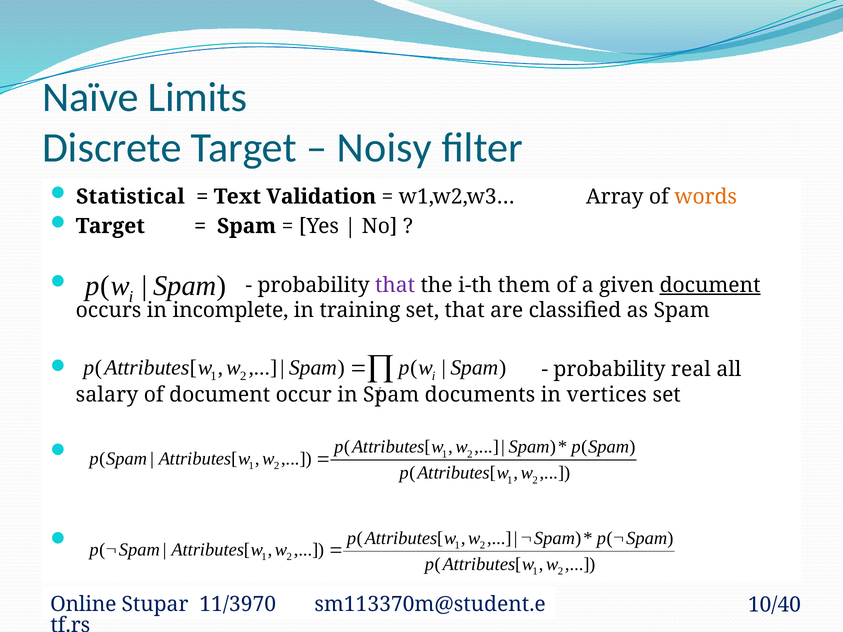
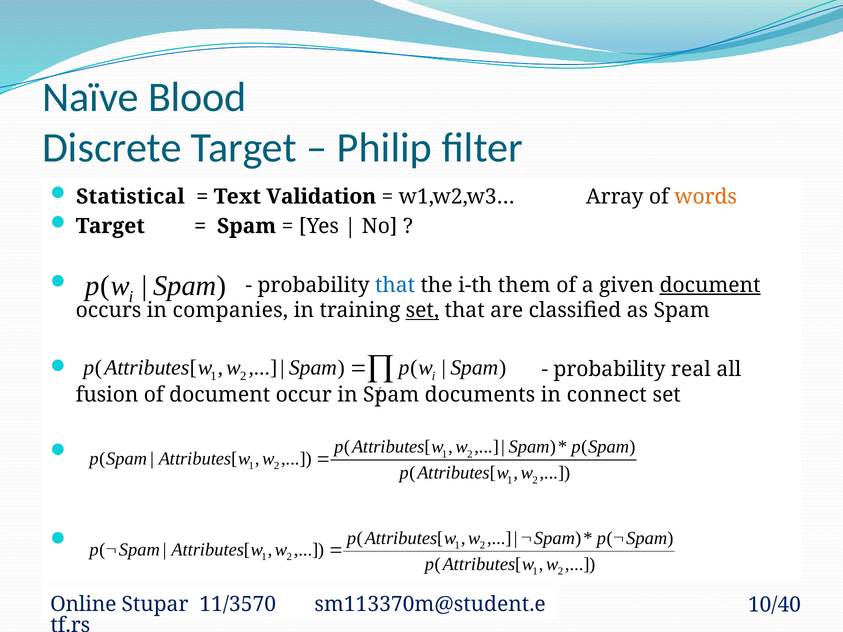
Limits: Limits -> Blood
Noisy: Noisy -> Philip
that at (395, 285) colour: purple -> blue
incomplete: incomplete -> companies
set at (422, 310) underline: none -> present
salary: salary -> fusion
vertices: vertices -> connect
11/3970: 11/3970 -> 11/3570
